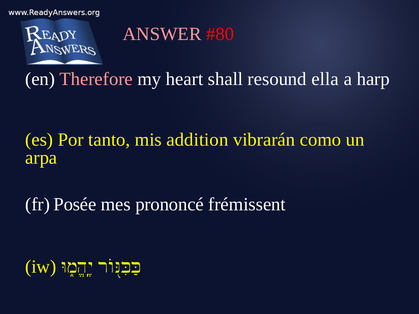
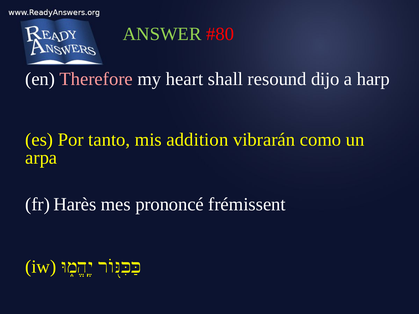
ANSWER colour: pink -> light green
ella: ella -> dijo
Posée: Posée -> Harès
